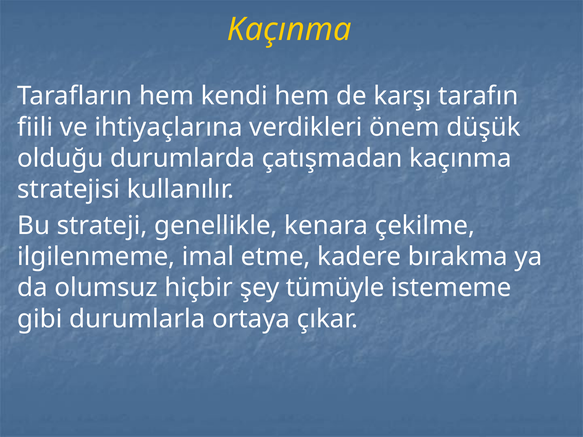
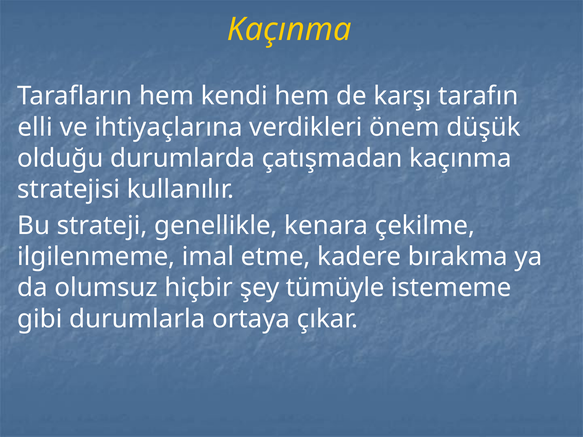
fiili: fiili -> elli
